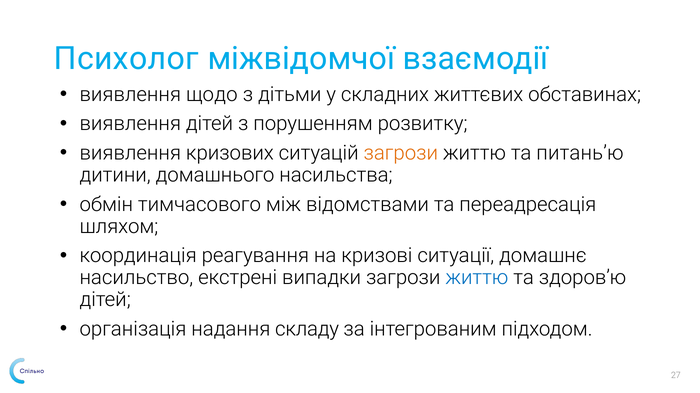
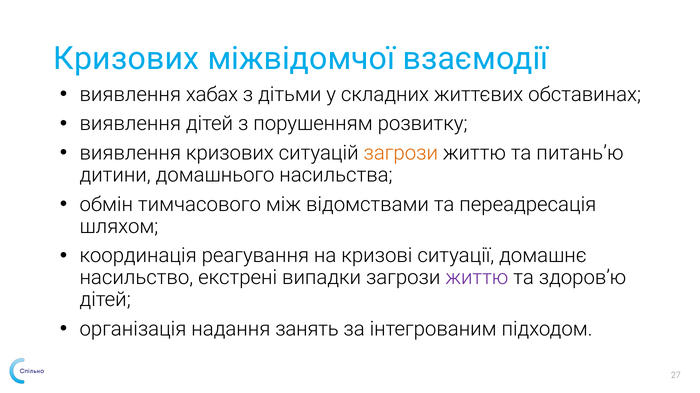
Психолог at (126, 59): Психолог -> Кризових
щодо: щодо -> хабах
життю at (477, 278) colour: blue -> purple
складу: складу -> занять
